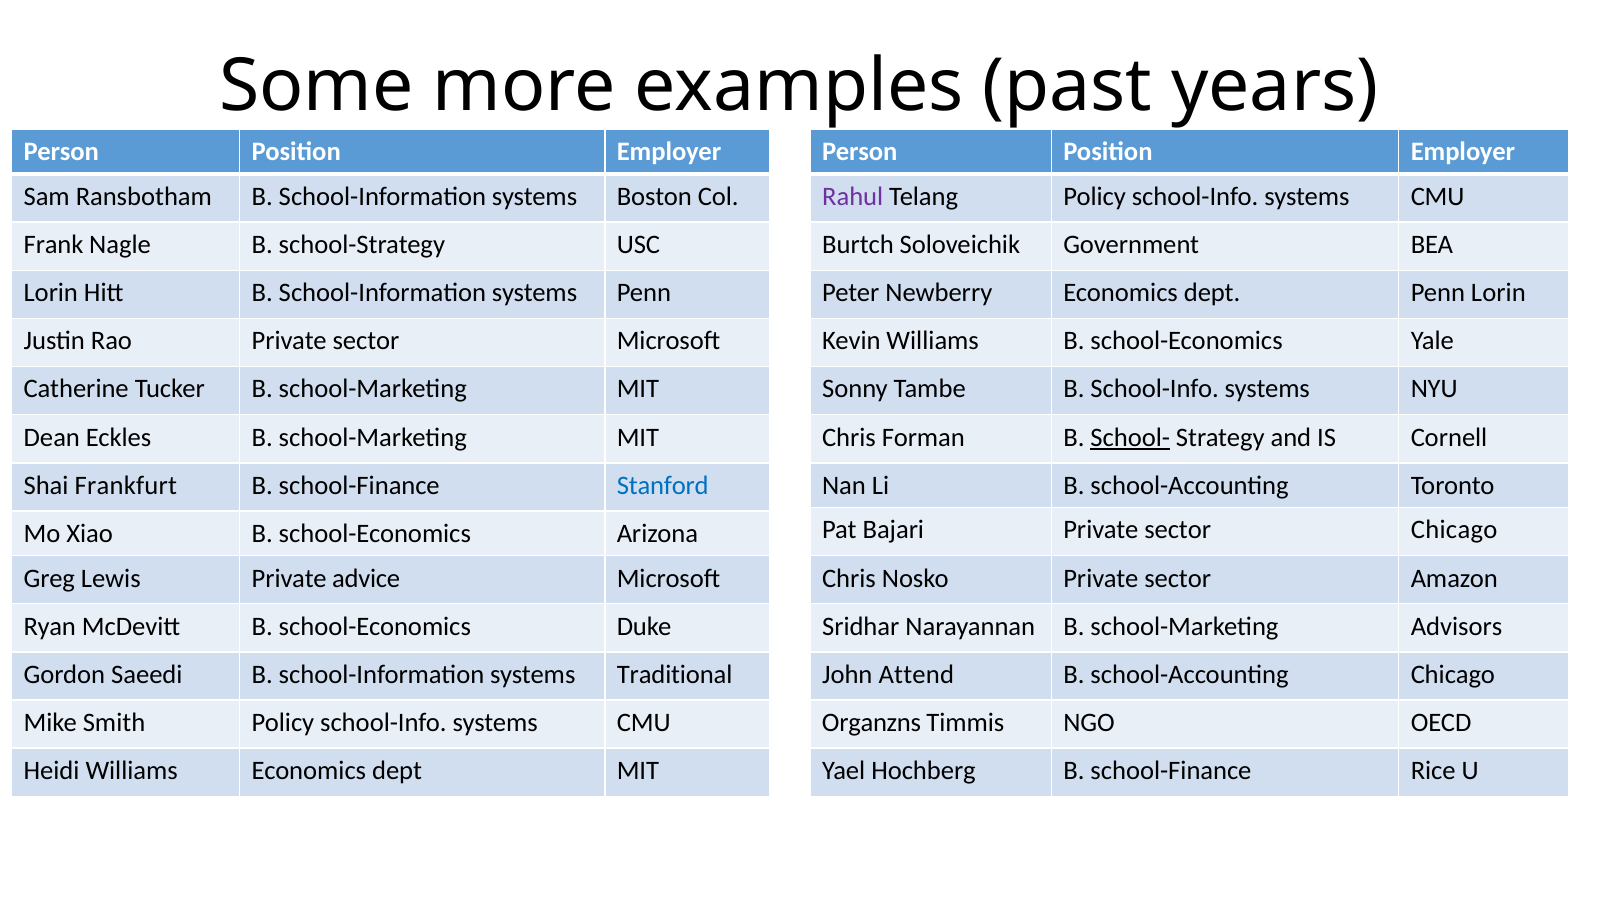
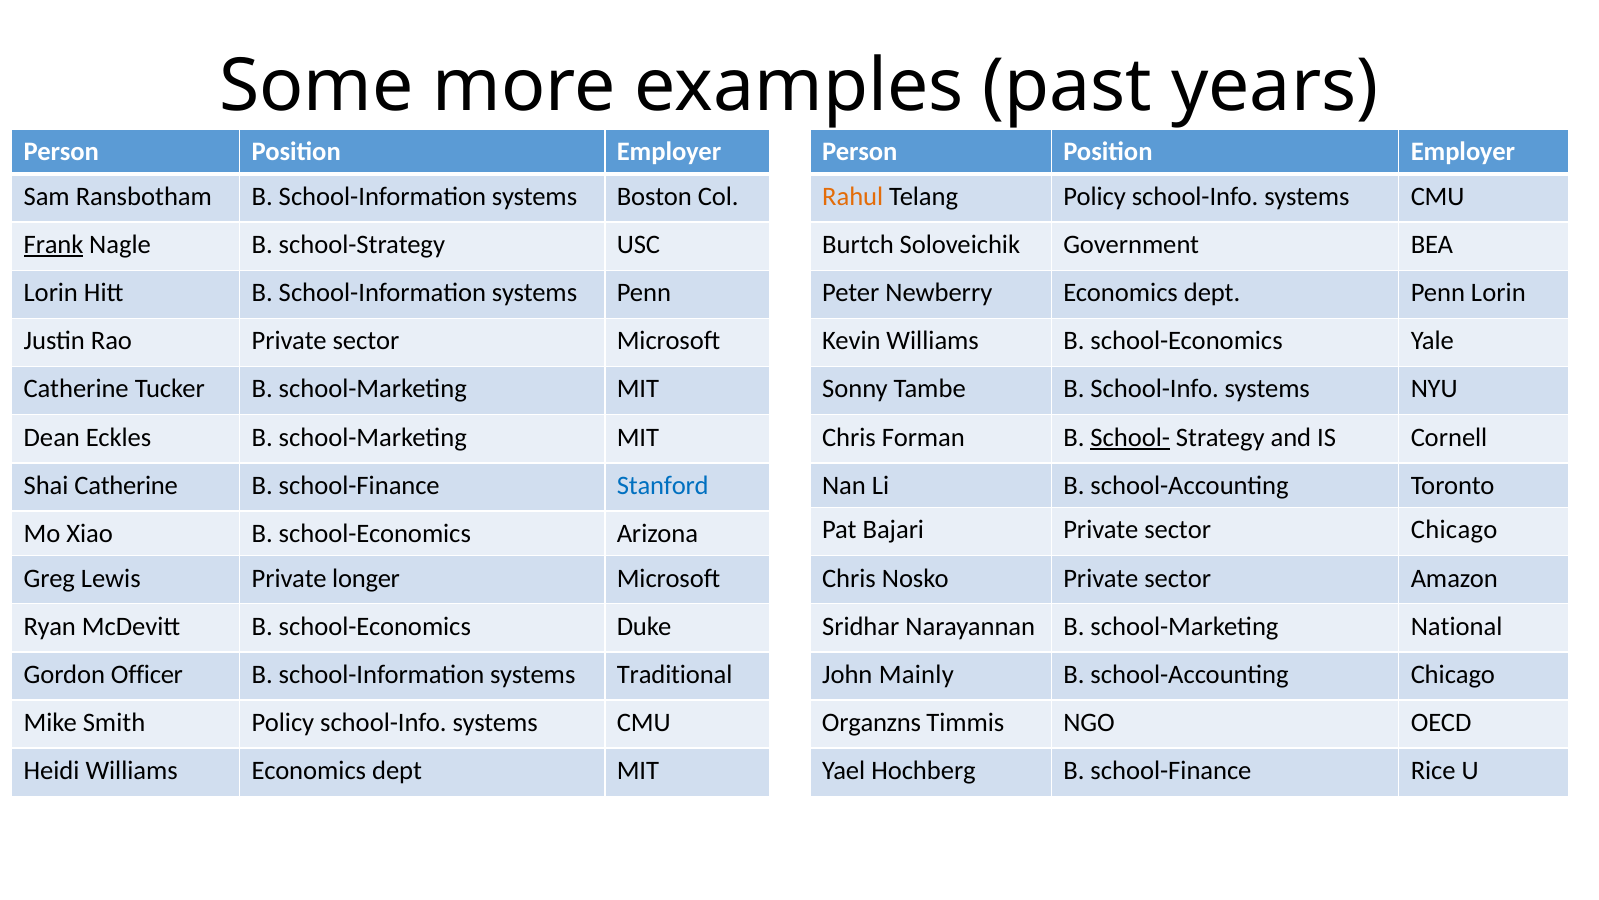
Rahul colour: purple -> orange
Frank underline: none -> present
Shai Frankfurt: Frankfurt -> Catherine
advice: advice -> longer
Advisors: Advisors -> National
Saeedi: Saeedi -> Officer
Attend: Attend -> Mainly
